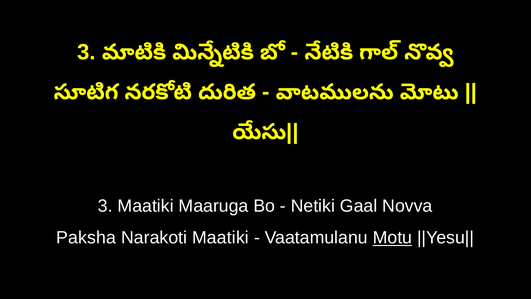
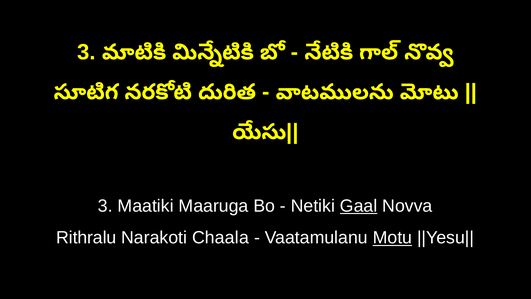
Gaal underline: none -> present
Paksha: Paksha -> Rithralu
Narakoti Maatiki: Maatiki -> Chaala
